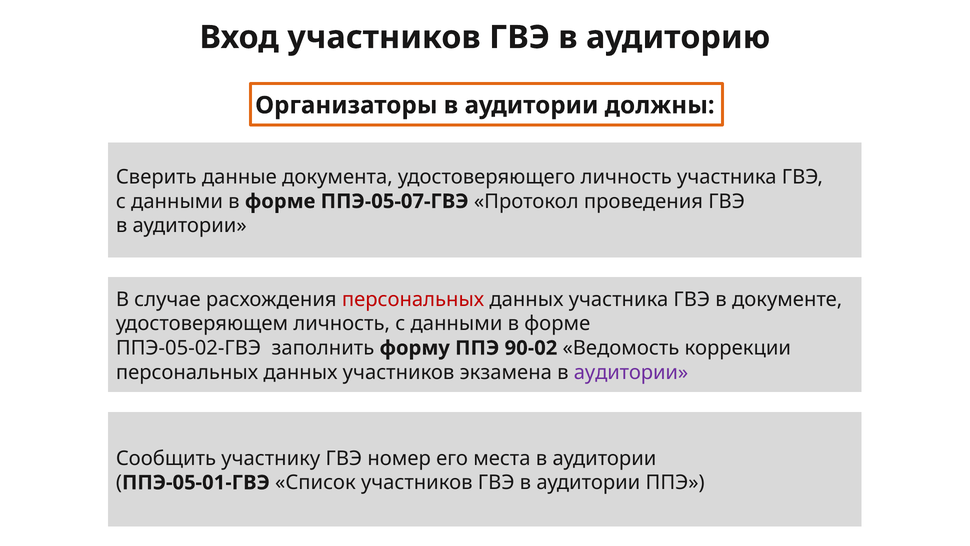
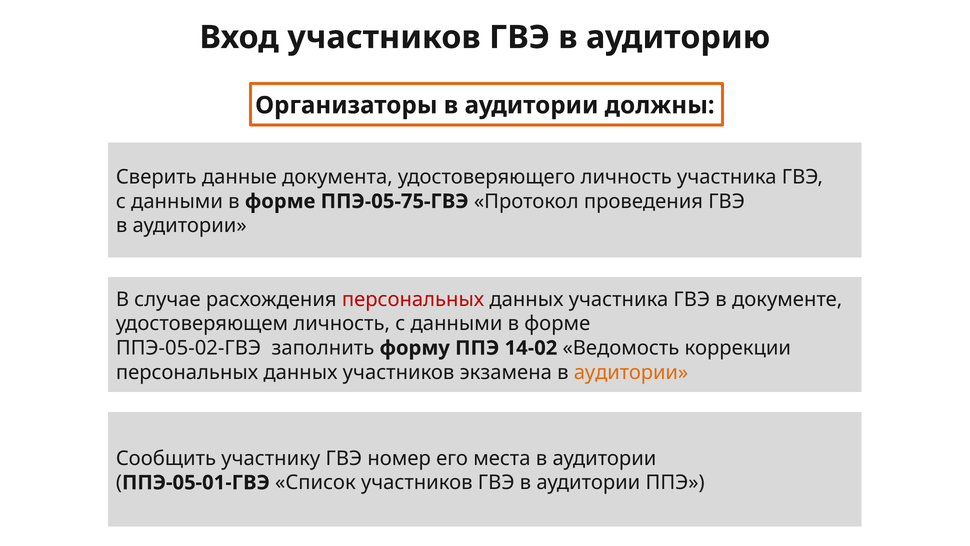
ППЭ-05-07-ГВЭ: ППЭ-05-07-ГВЭ -> ППЭ-05-75-ГВЭ
90-02: 90-02 -> 14-02
аудитории at (631, 372) colour: purple -> orange
